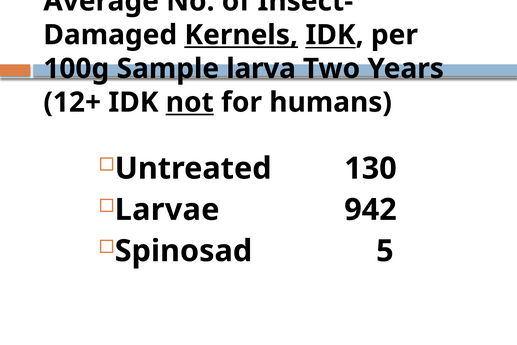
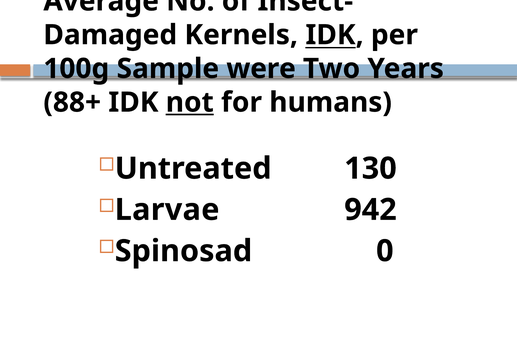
Kernels underline: present -> none
larva: larva -> were
12+: 12+ -> 88+
5: 5 -> 0
